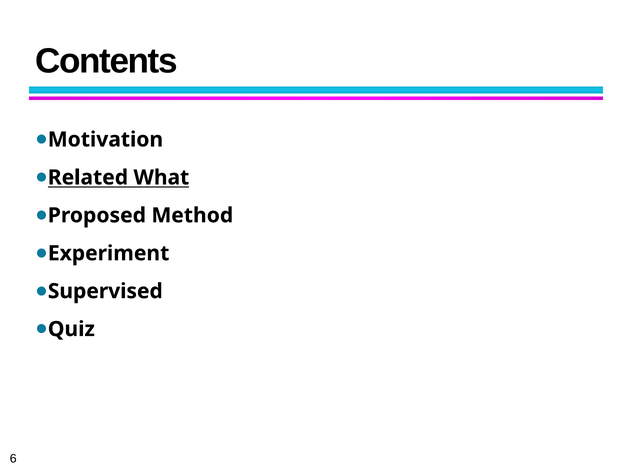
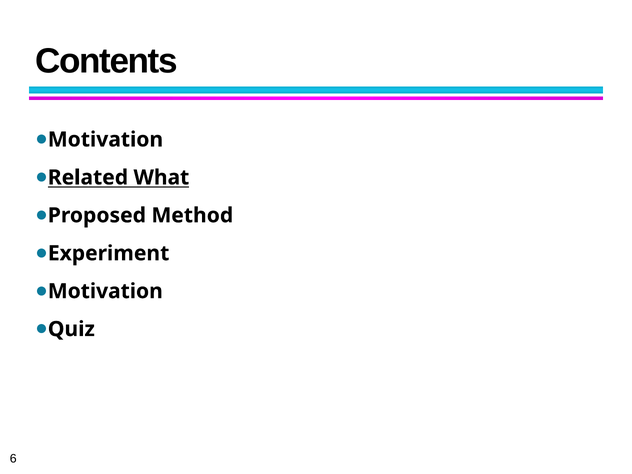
Supervised at (105, 291): Supervised -> Motivation
